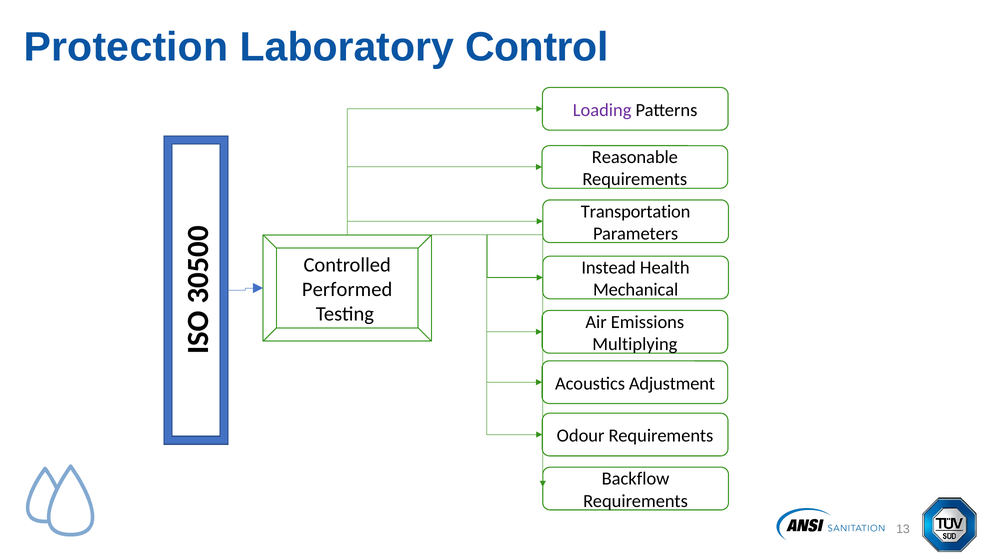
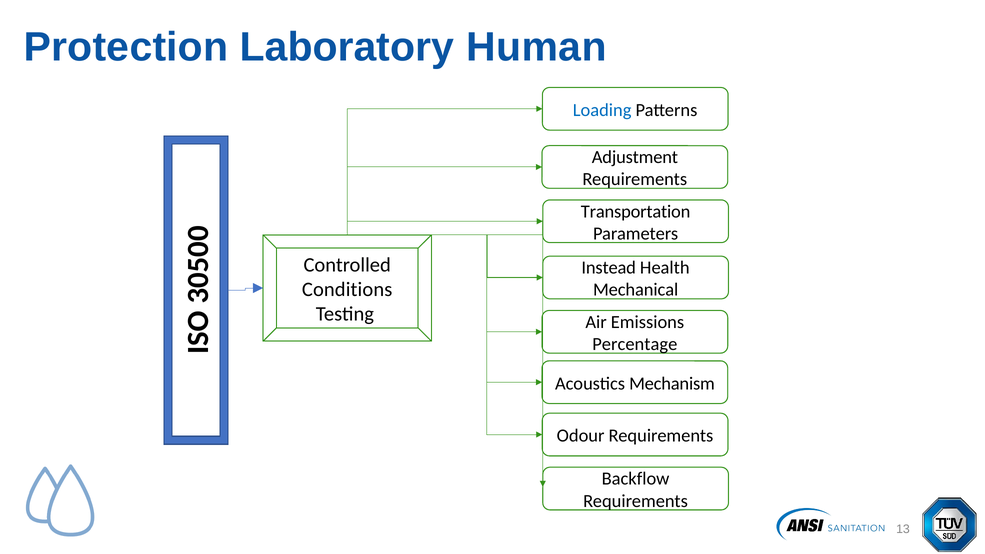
Control: Control -> Human
Loading colour: purple -> blue
Reasonable: Reasonable -> Adjustment
Performed: Performed -> Conditions
Multiplying: Multiplying -> Percentage
Adjustment: Adjustment -> Mechanism
